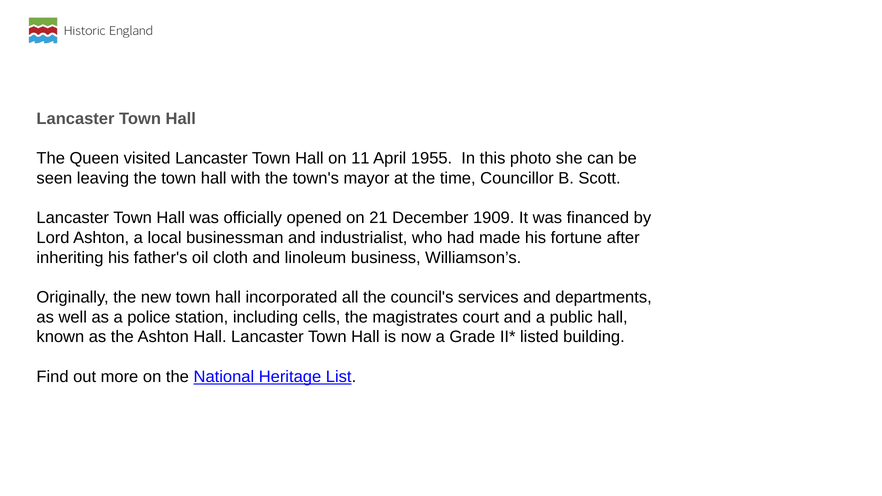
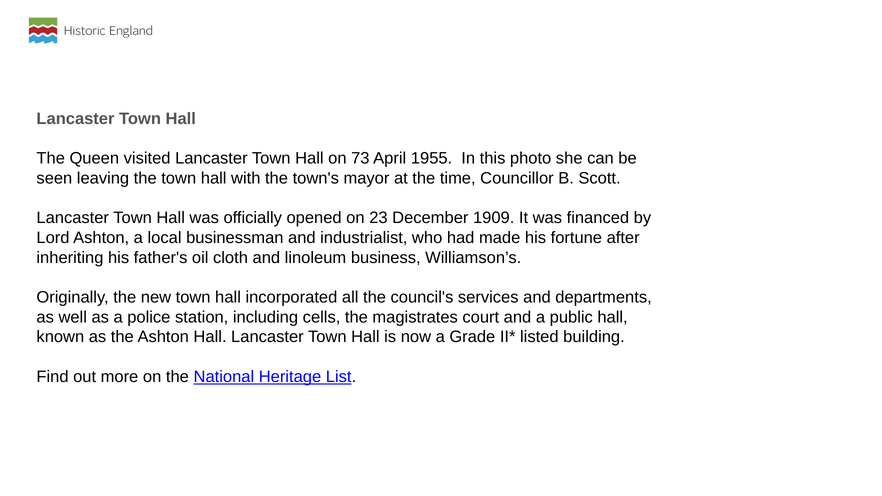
11: 11 -> 73
21: 21 -> 23
